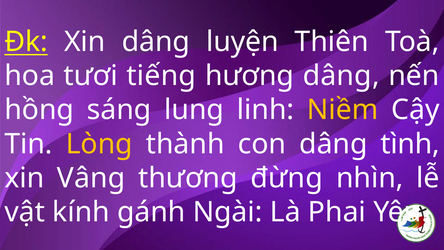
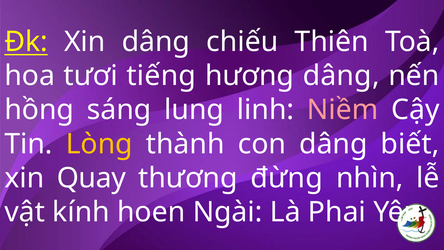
luyện: luyện -> chiếu
Niềm colour: yellow -> pink
tình: tình -> biết
Vâng: Vâng -> Quay
gánh: gánh -> hoen
